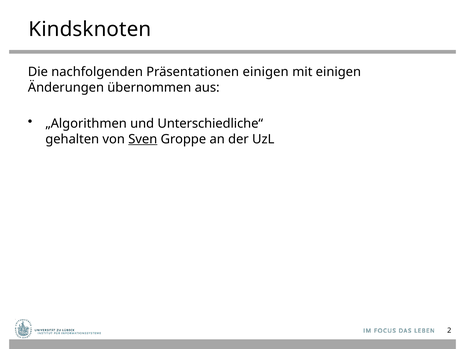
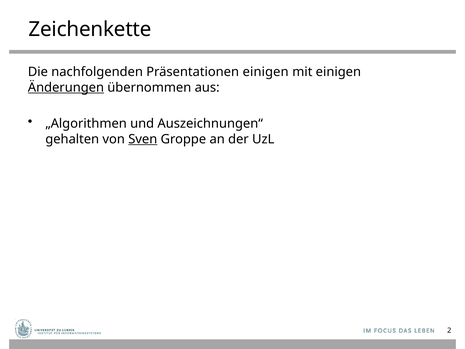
Kindsknoten: Kindsknoten -> Zeichenkette
Änderungen underline: none -> present
Unterschiedliche“: Unterschiedliche“ -> Auszeichnungen“
